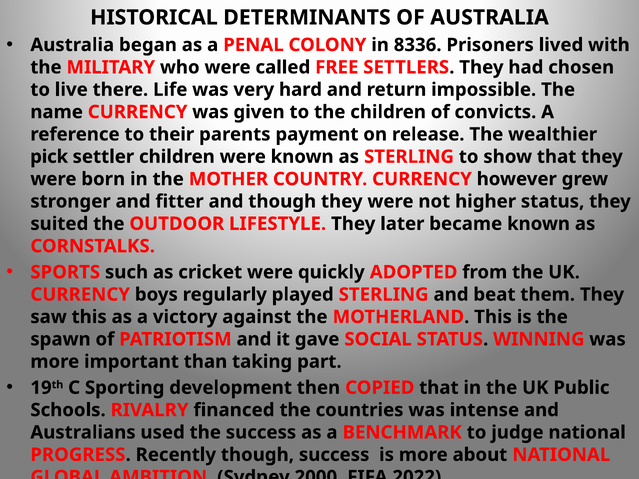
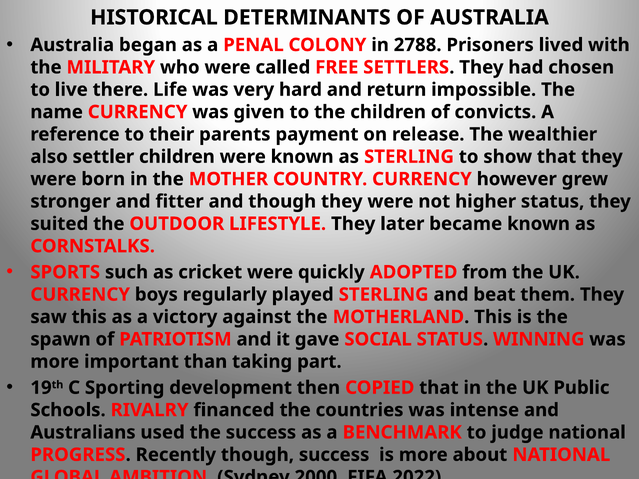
8336: 8336 -> 2788
pick: pick -> also
